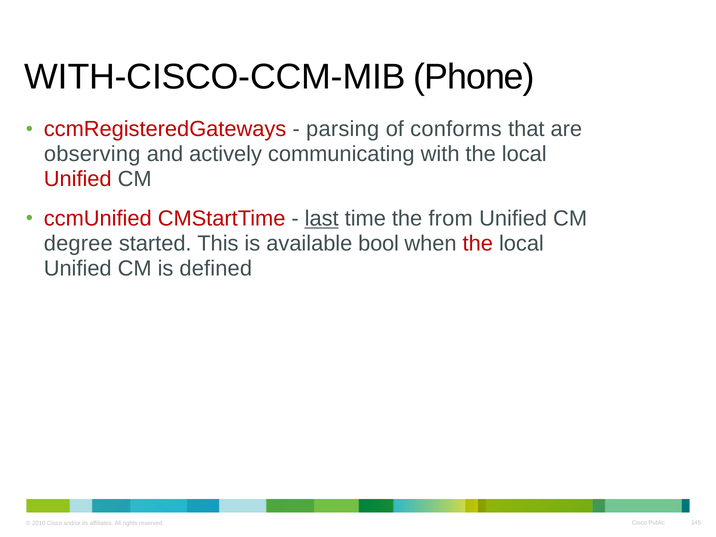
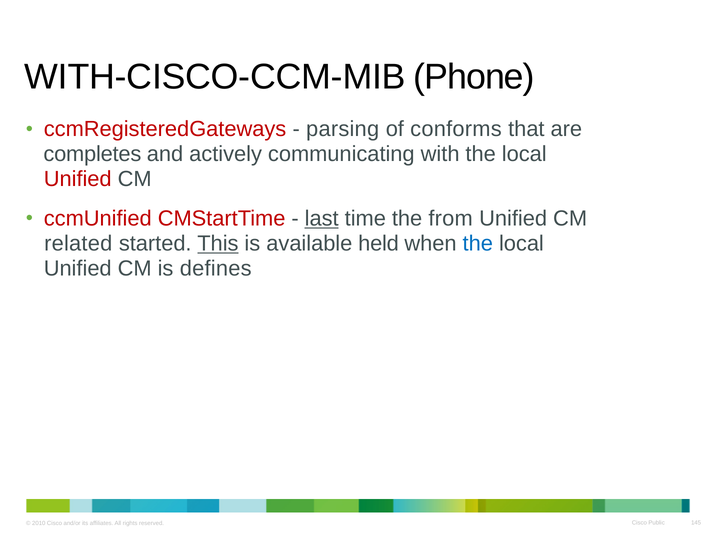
observing: observing -> completes
degree: degree -> related
This underline: none -> present
bool: bool -> held
the at (478, 244) colour: red -> blue
defined: defined -> defines
